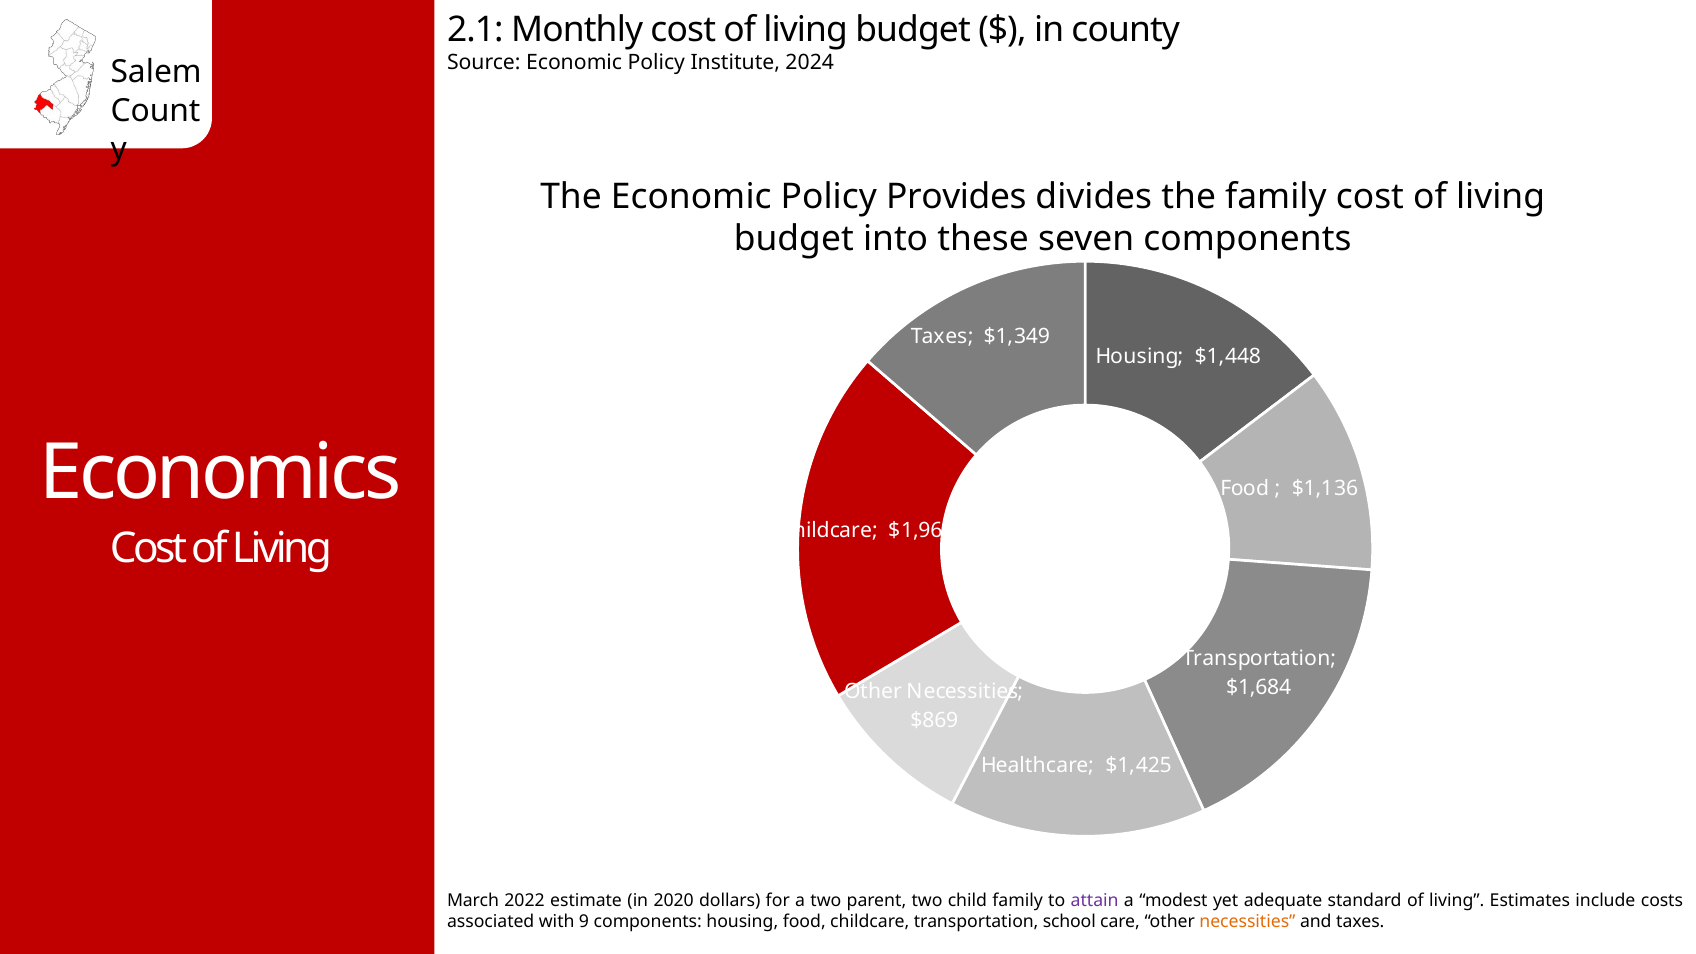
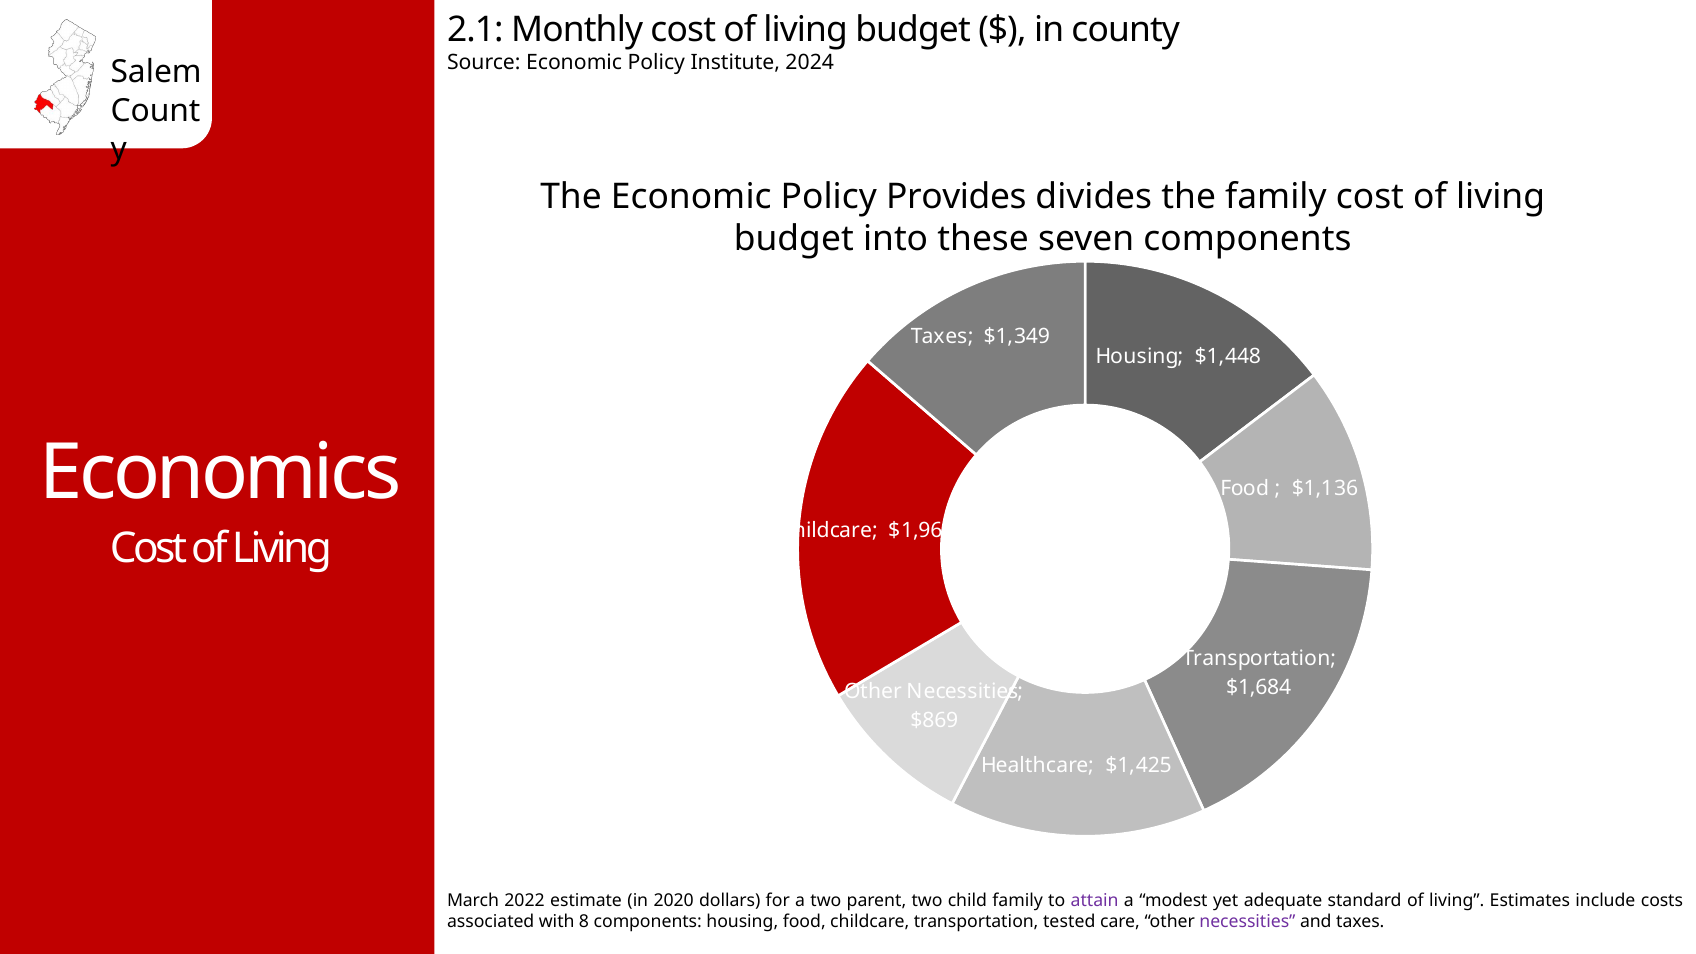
9: 9 -> 8
school: school -> tested
necessities at (1247, 922) colour: orange -> purple
